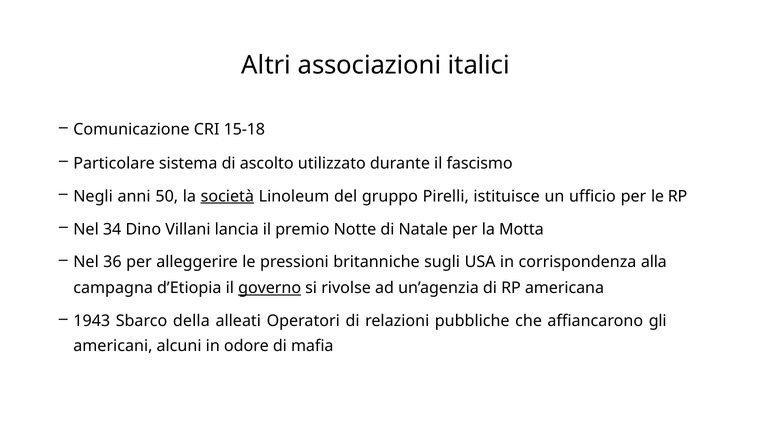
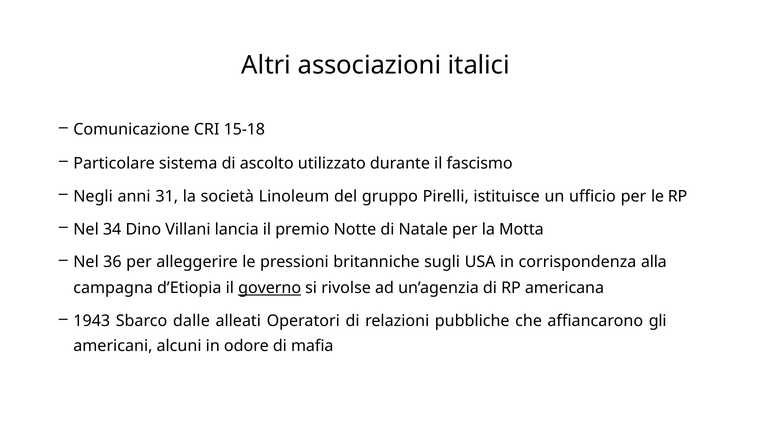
50: 50 -> 31
società underline: present -> none
della: della -> dalle
